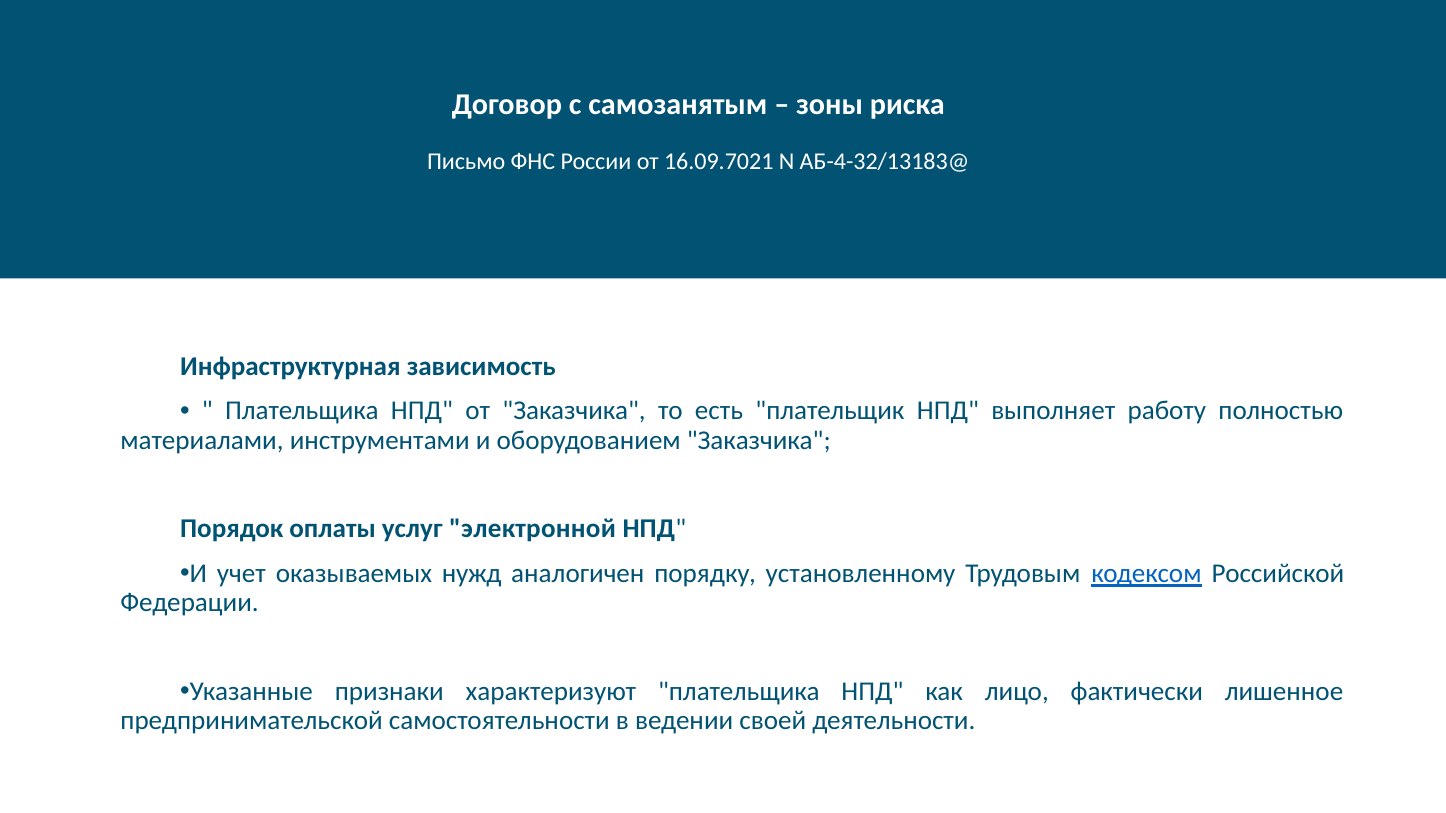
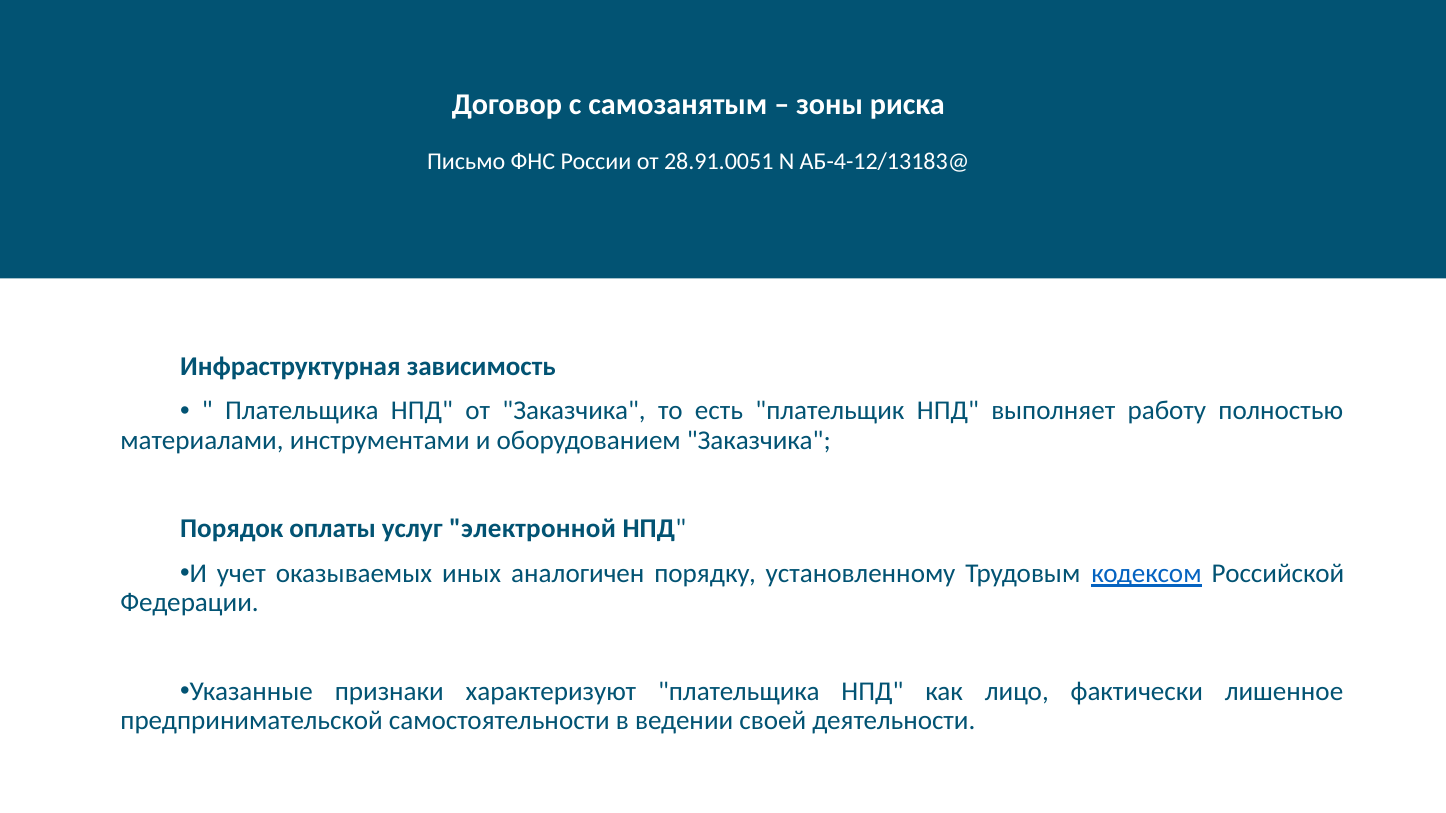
16.09.7021: 16.09.7021 -> 28.91.0051
АБ-4-32/13183@: АБ-4-32/13183@ -> АБ-4-12/13183@
нужд: нужд -> иных
